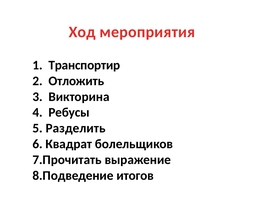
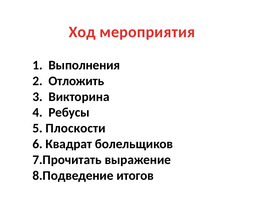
Транспортир: Транспортир -> Выполнения
Разделить: Разделить -> Плоскости
